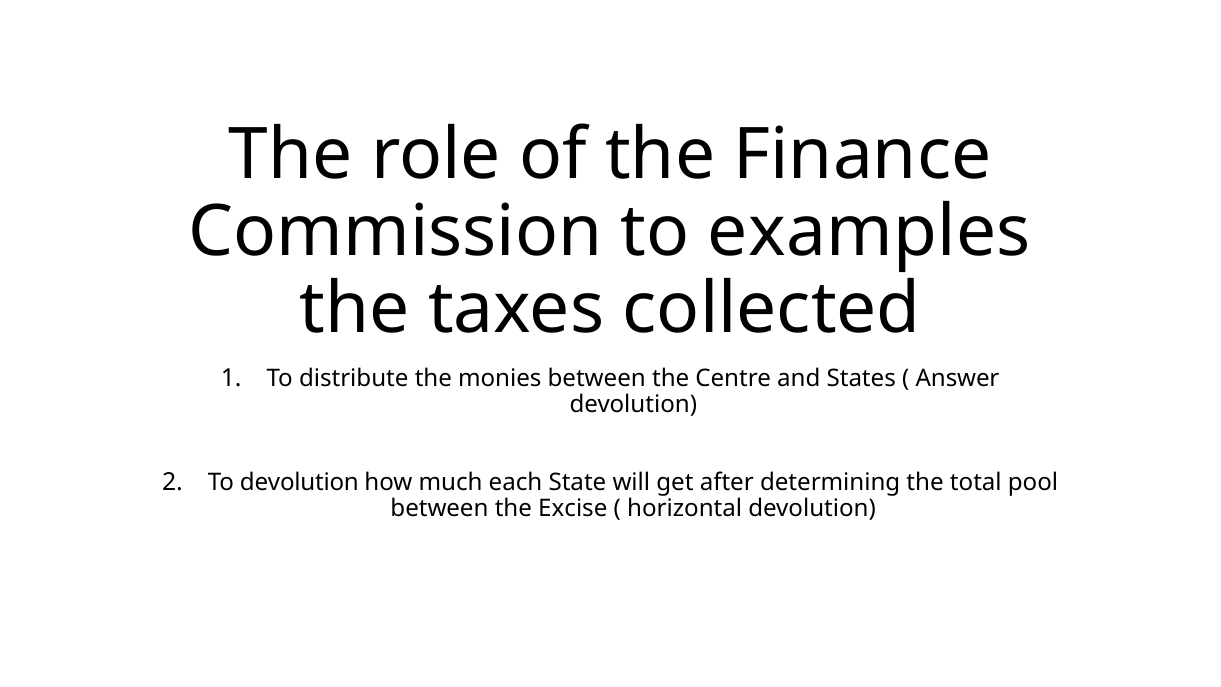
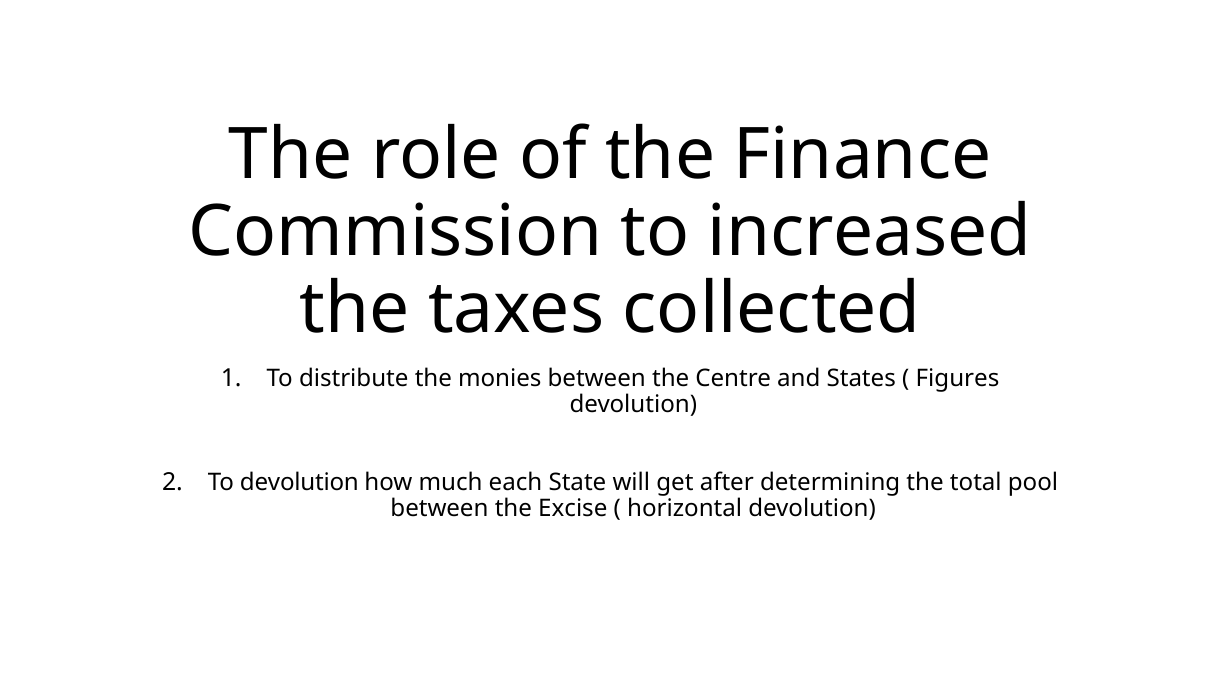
examples: examples -> increased
Answer: Answer -> Figures
